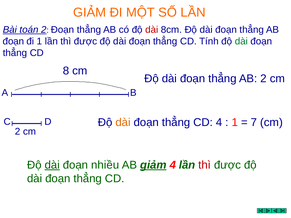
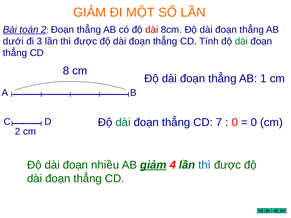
đoạn at (13, 41): đoạn -> dưới
đi 1: 1 -> 3
AB 2: 2 -> 1
dài at (123, 122) colour: orange -> green
CD 4: 4 -> 7
1 at (235, 122): 1 -> 0
7 at (254, 122): 7 -> 0
dài at (52, 165) underline: present -> none
thì at (205, 165) colour: red -> blue
